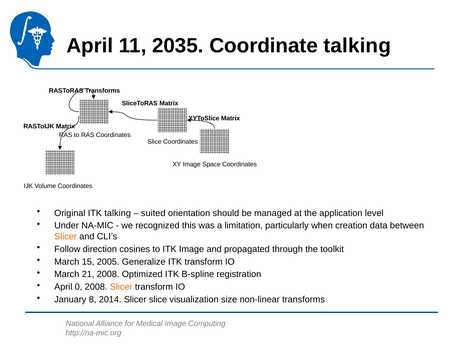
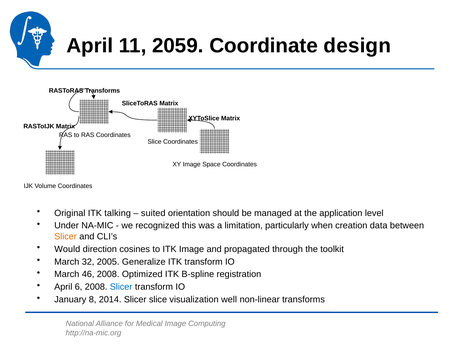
2035: 2035 -> 2059
Coordinate talking: talking -> design
Follow: Follow -> Would
15: 15 -> 32
21: 21 -> 46
0: 0 -> 6
Slicer at (121, 287) colour: orange -> blue
size: size -> well
